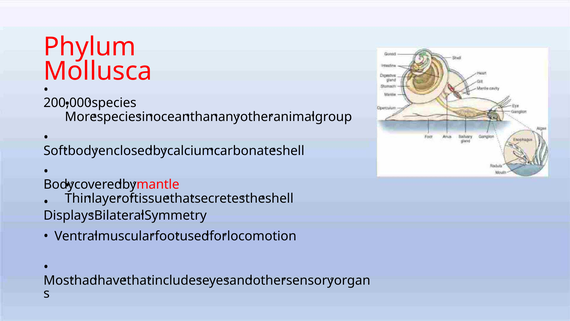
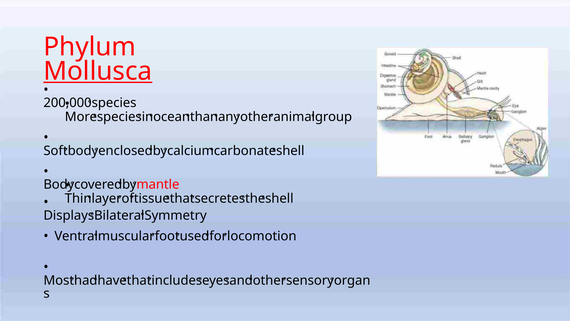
Mollusca underline: none -> present
